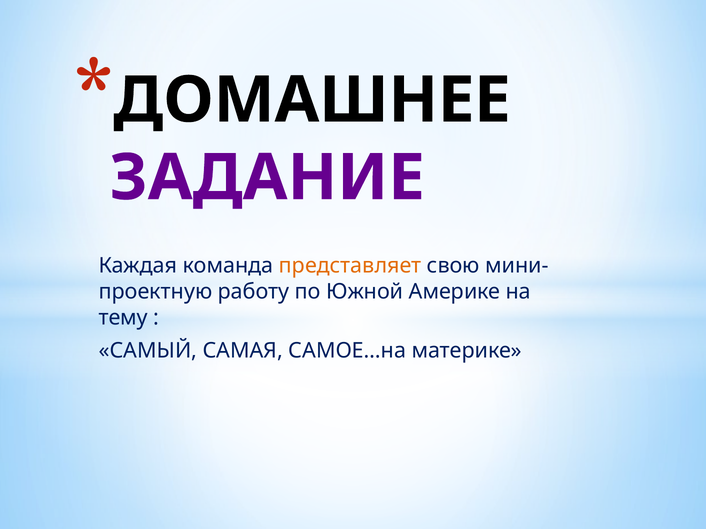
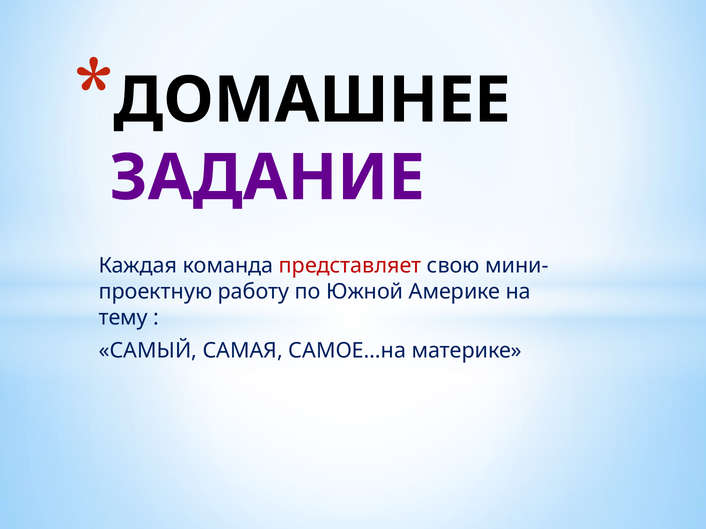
представляет colour: orange -> red
